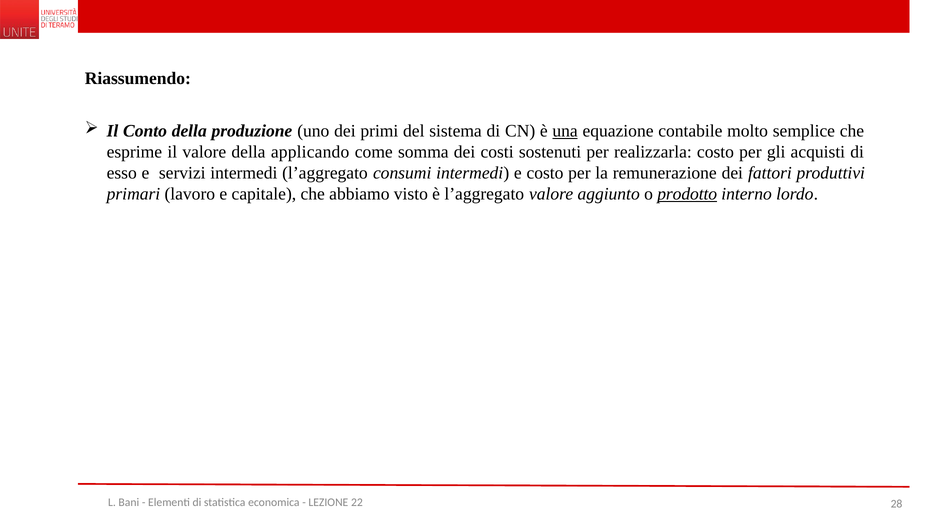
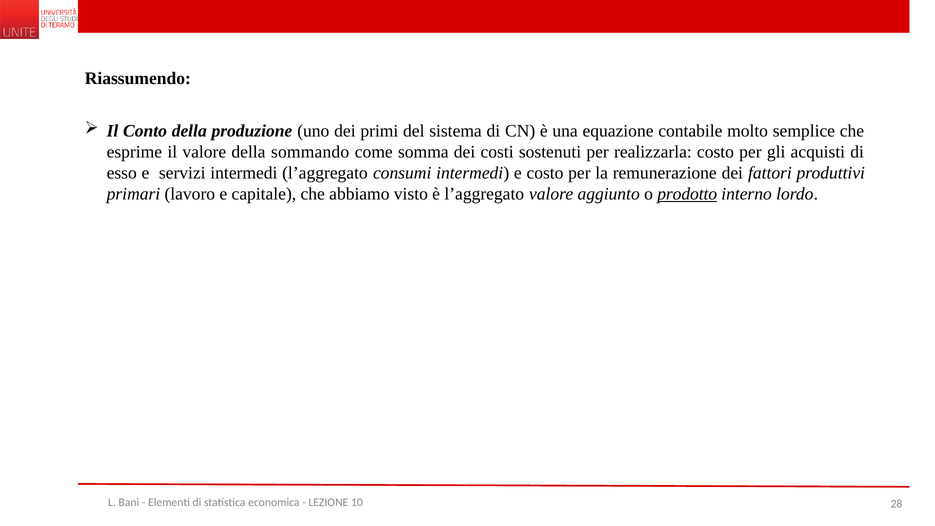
una underline: present -> none
applicando: applicando -> sommando
22: 22 -> 10
